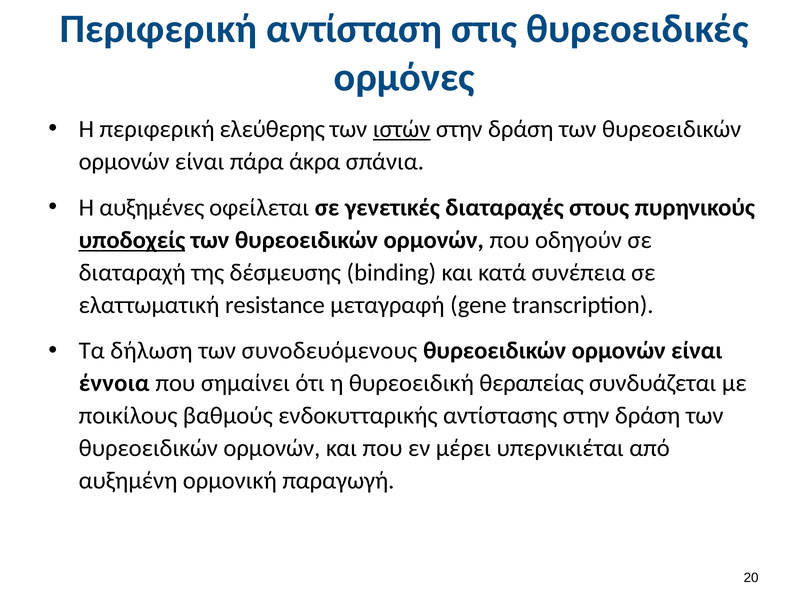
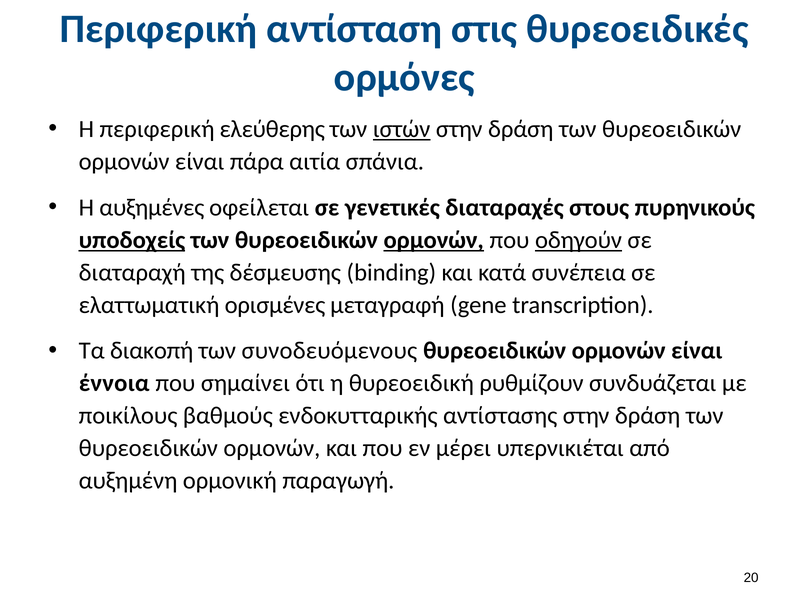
άκρα: άκρα -> αιτία
ορμονών at (434, 240) underline: none -> present
οδηγούν underline: none -> present
resistance: resistance -> ορισμένες
δήλωση: δήλωση -> διακοπή
θεραπείας: θεραπείας -> ρυθμίζουν
